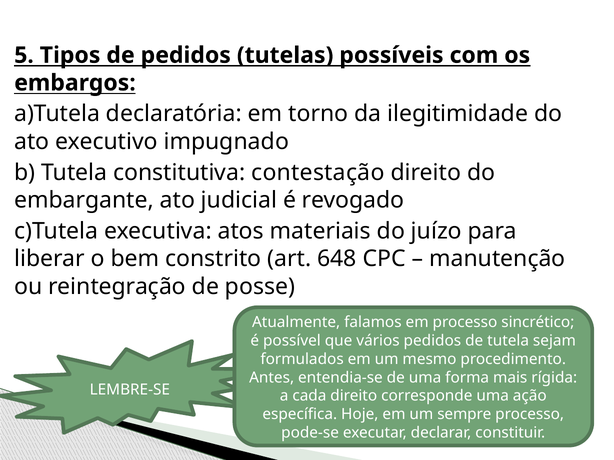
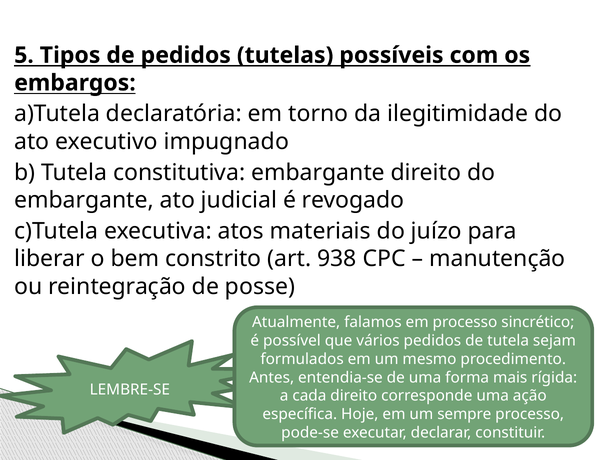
constitutiva contestação: contestação -> embargante
648: 648 -> 938
